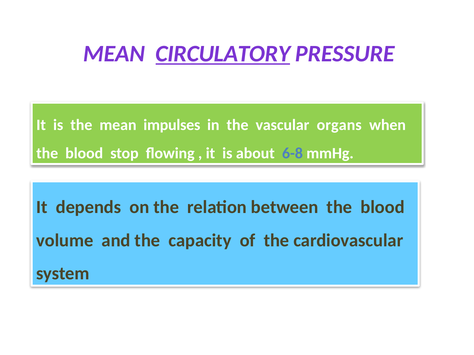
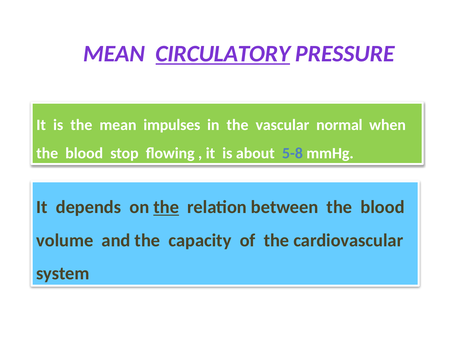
organs: organs -> normal
6-8: 6-8 -> 5-8
the at (166, 207) underline: none -> present
